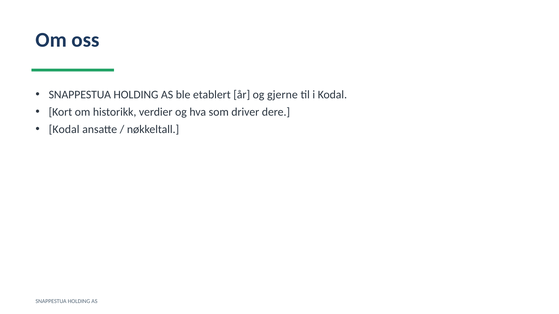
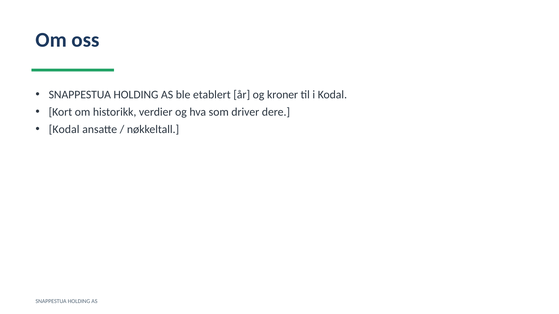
gjerne: gjerne -> kroner
